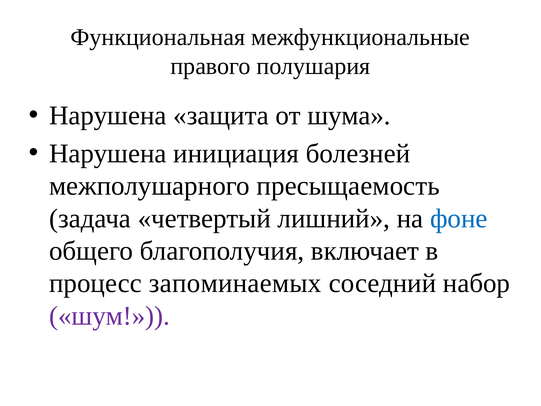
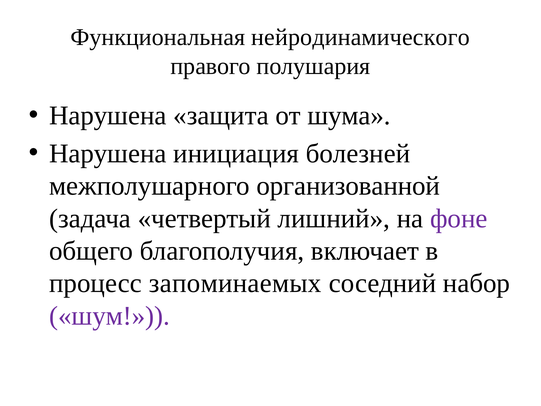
межфункциональные: межфункциональные -> нейродинамического
пресыщаемость: пресыщаемость -> организованной
фоне colour: blue -> purple
